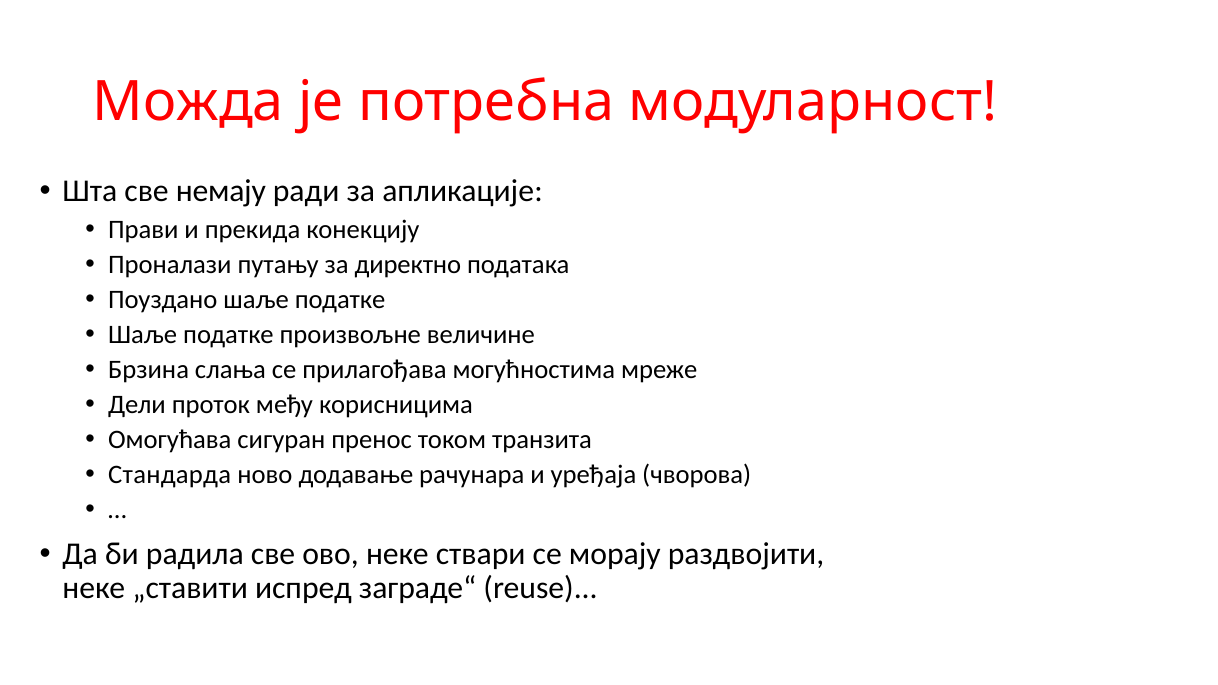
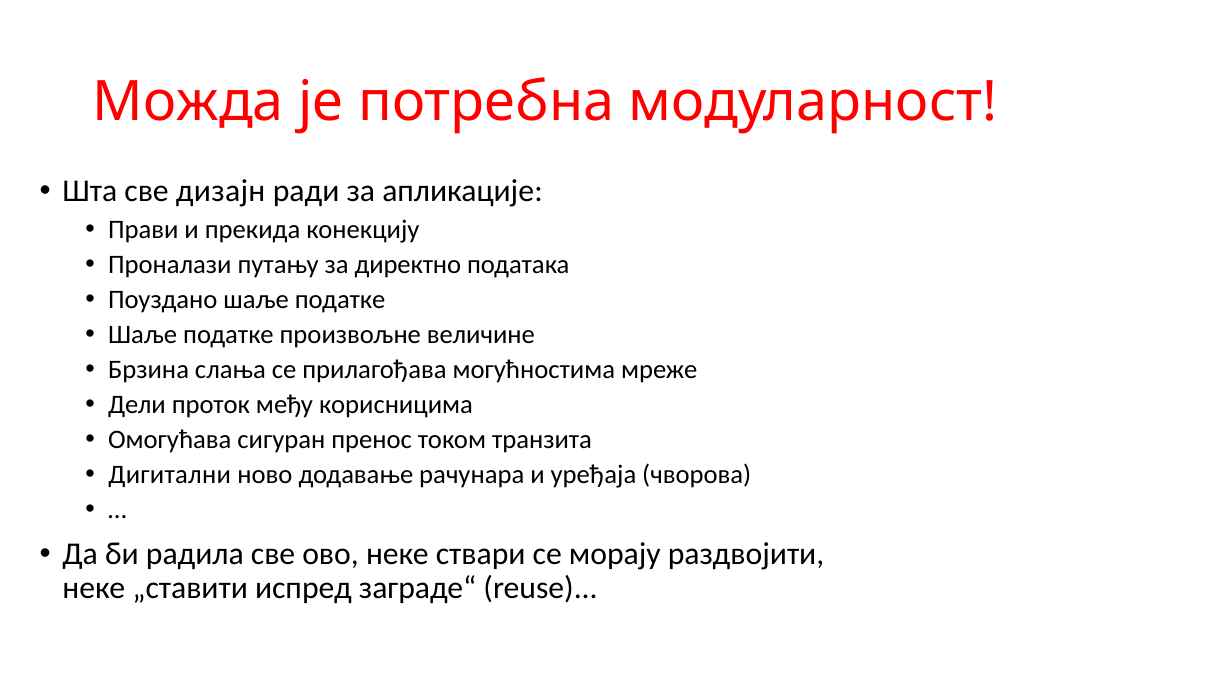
немају: немају -> дизајн
Стандарда: Стандарда -> Дигитални
